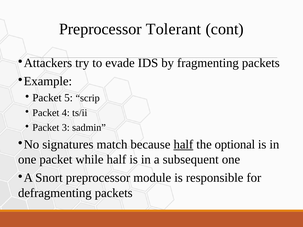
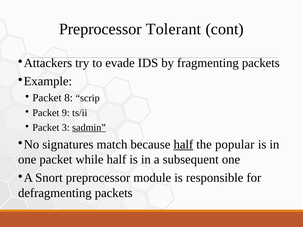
5: 5 -> 8
4: 4 -> 9
sadmin underline: none -> present
optional: optional -> popular
